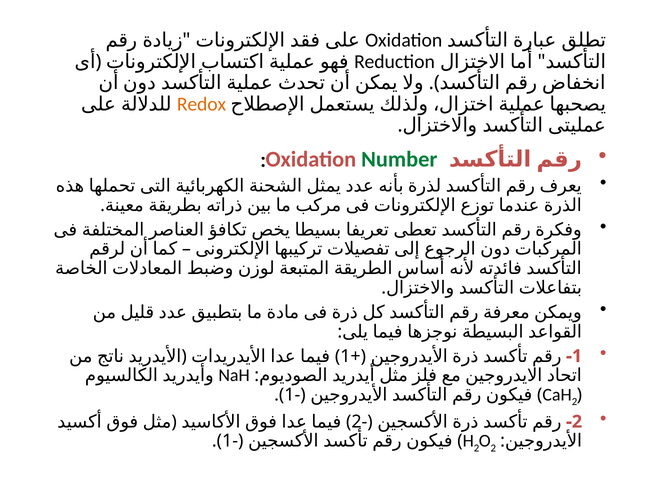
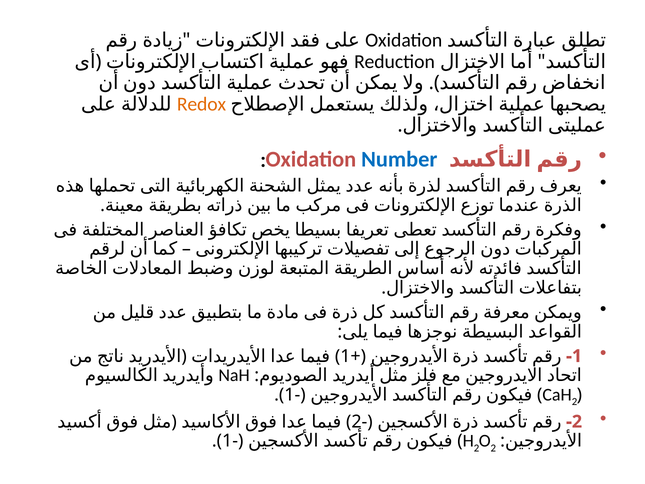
Number colour: green -> blue
